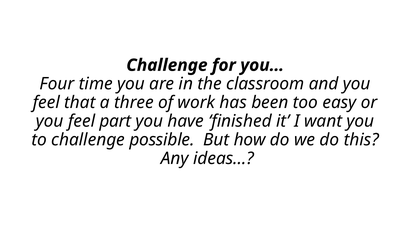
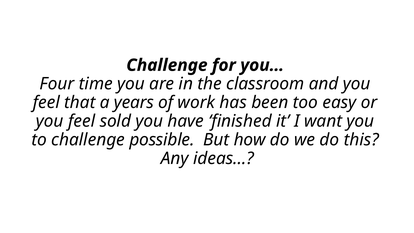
three: three -> years
part: part -> sold
